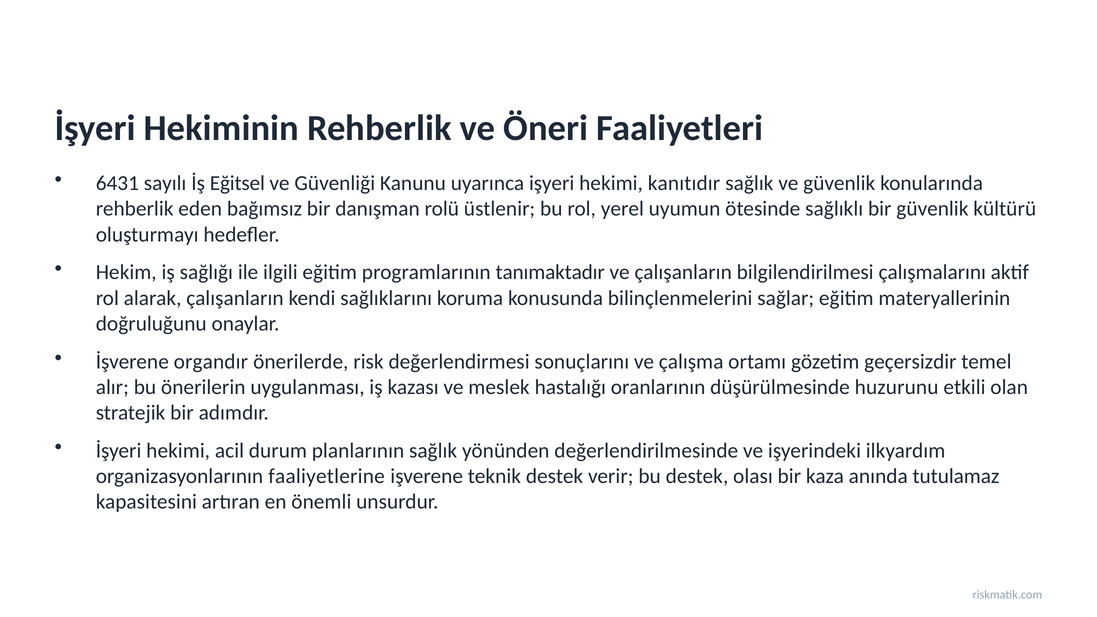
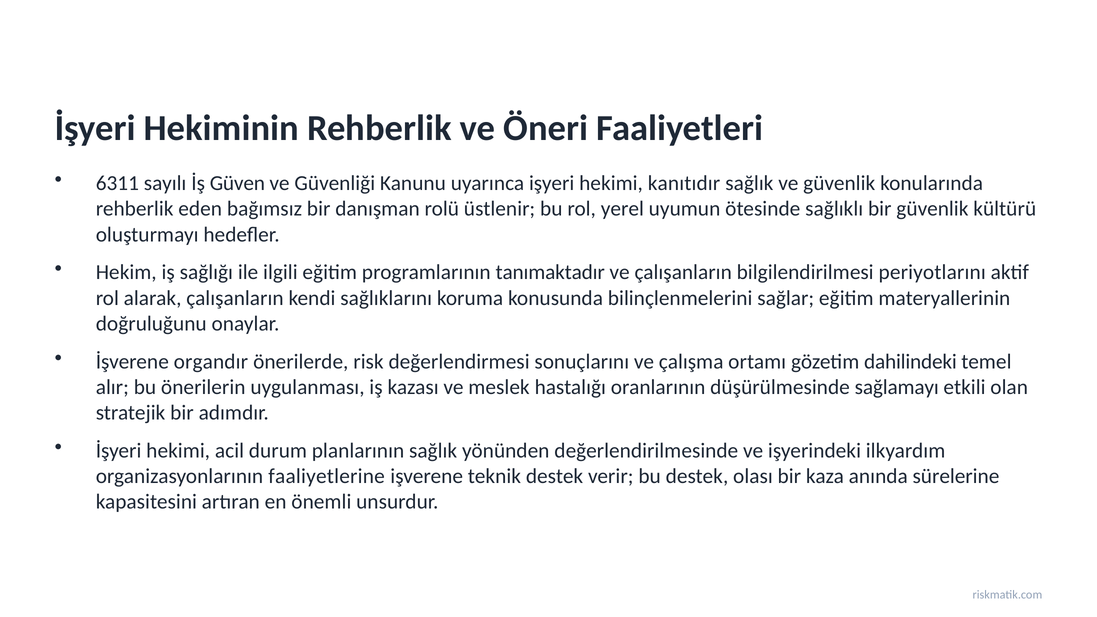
6431: 6431 -> 6311
Eğitsel: Eğitsel -> Güven
çalışmalarını: çalışmalarını -> periyotlarını
geçersizdir: geçersizdir -> dahilindeki
huzurunu: huzurunu -> sağlamayı
tutulamaz: tutulamaz -> sürelerine
